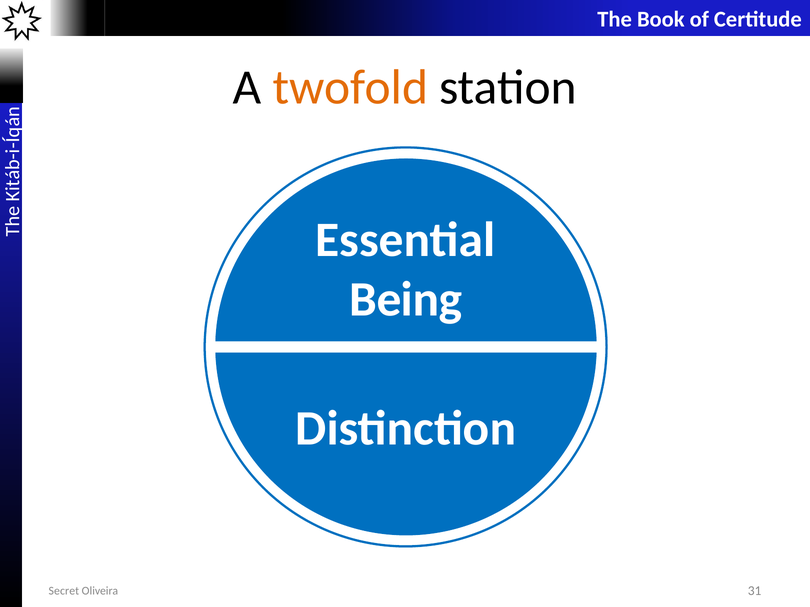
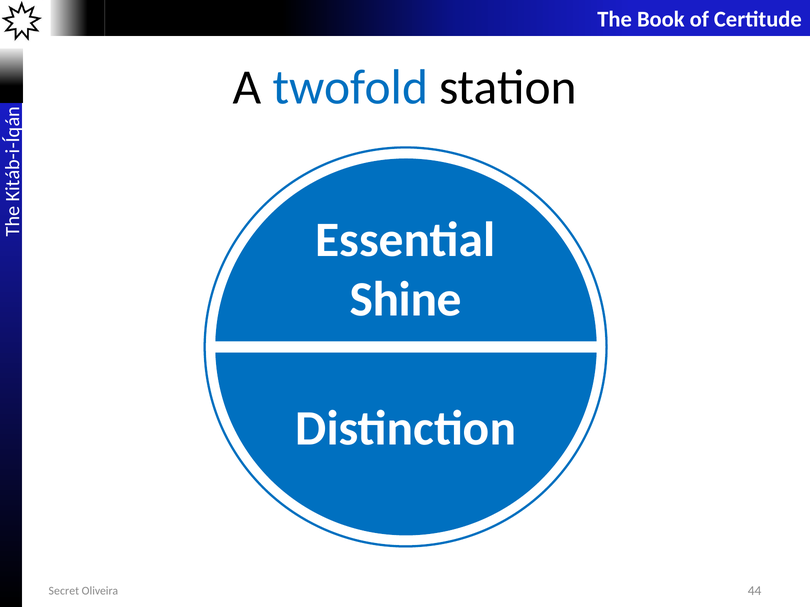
twofold colour: orange -> blue
Being: Being -> Shine
31: 31 -> 44
